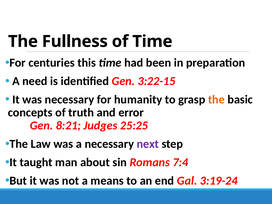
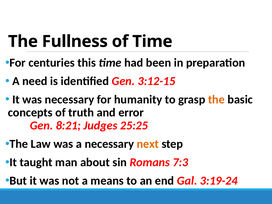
3:22-15: 3:22-15 -> 3:12-15
next colour: purple -> orange
7:4: 7:4 -> 7:3
